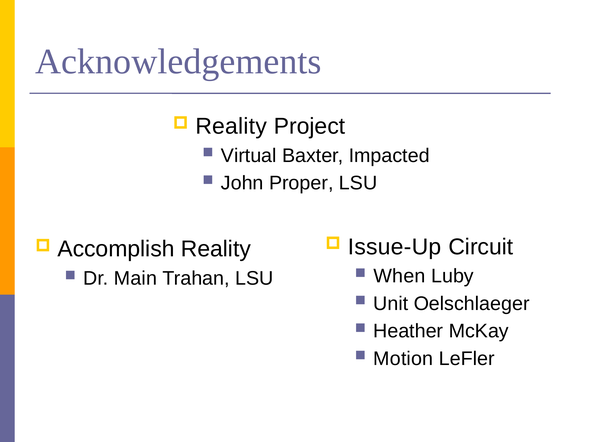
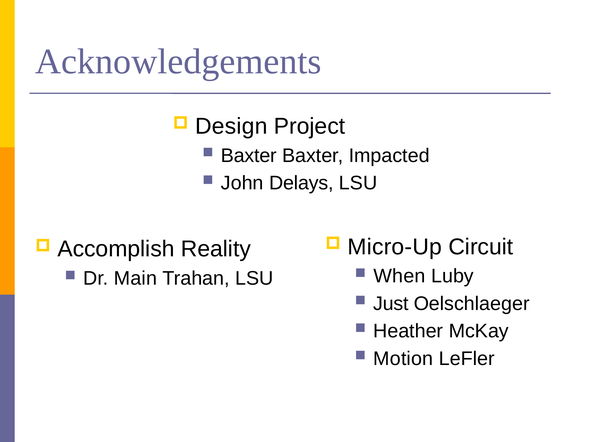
Reality at (231, 126): Reality -> Design
Virtual at (249, 156): Virtual -> Baxter
Proper: Proper -> Delays
Issue-Up: Issue-Up -> Micro-Up
Unit: Unit -> Just
